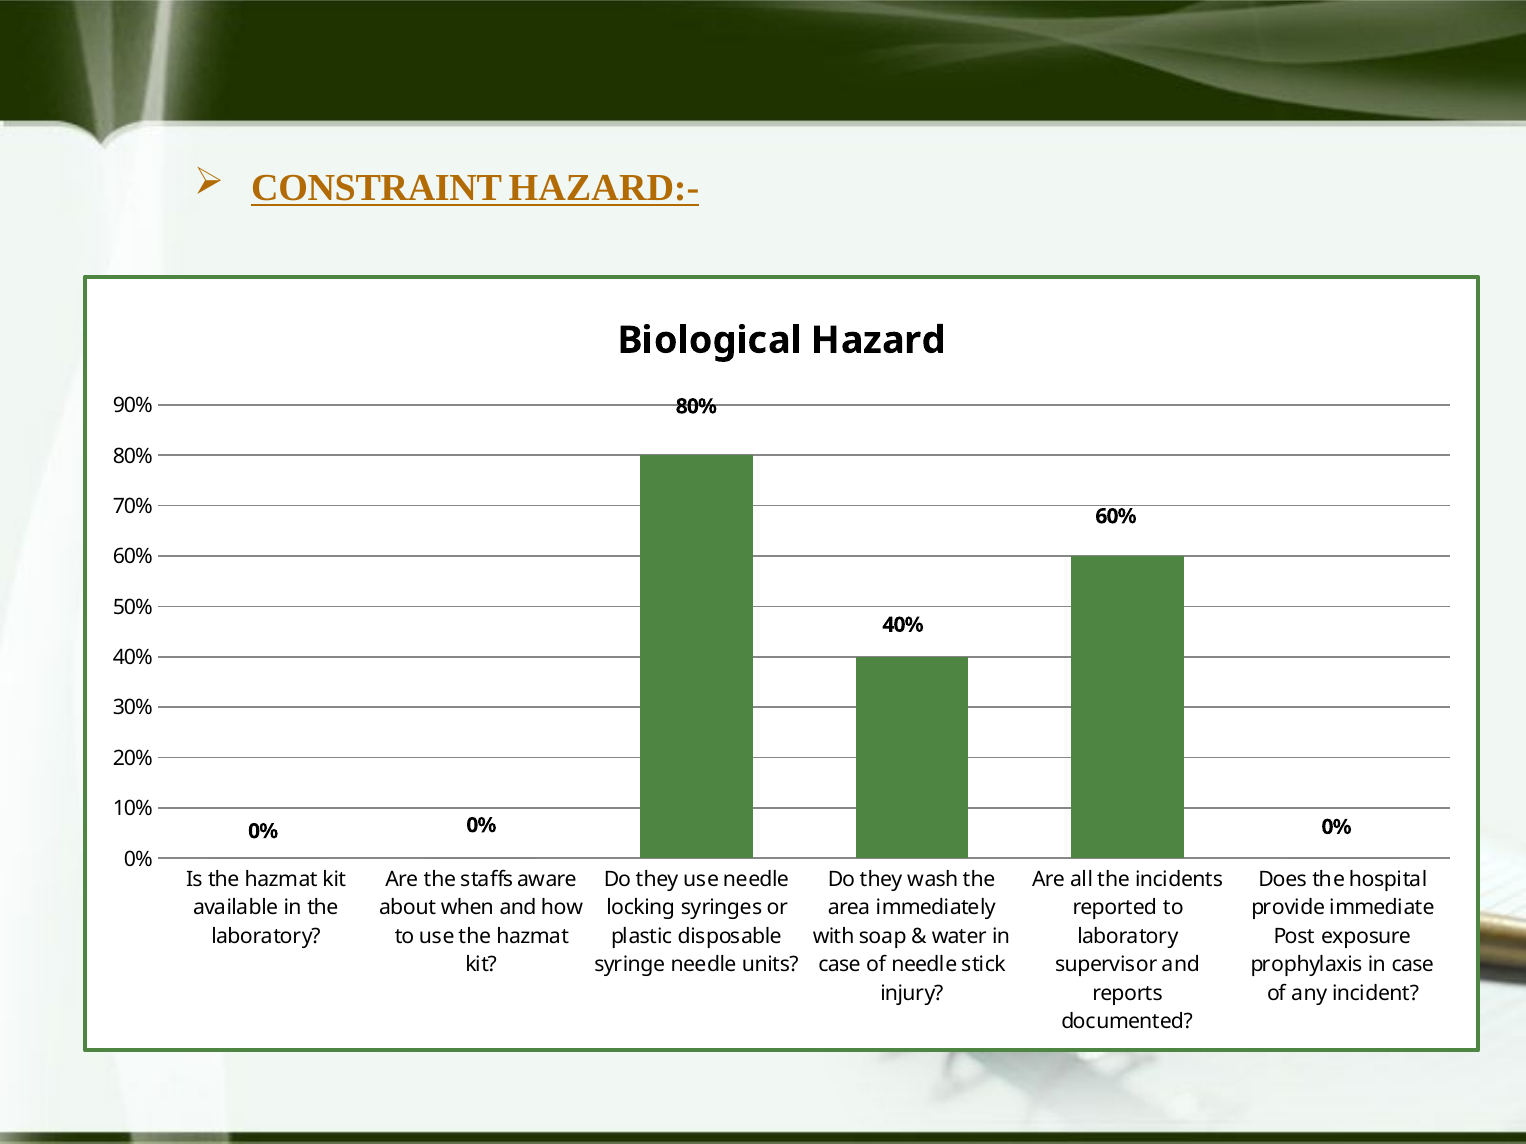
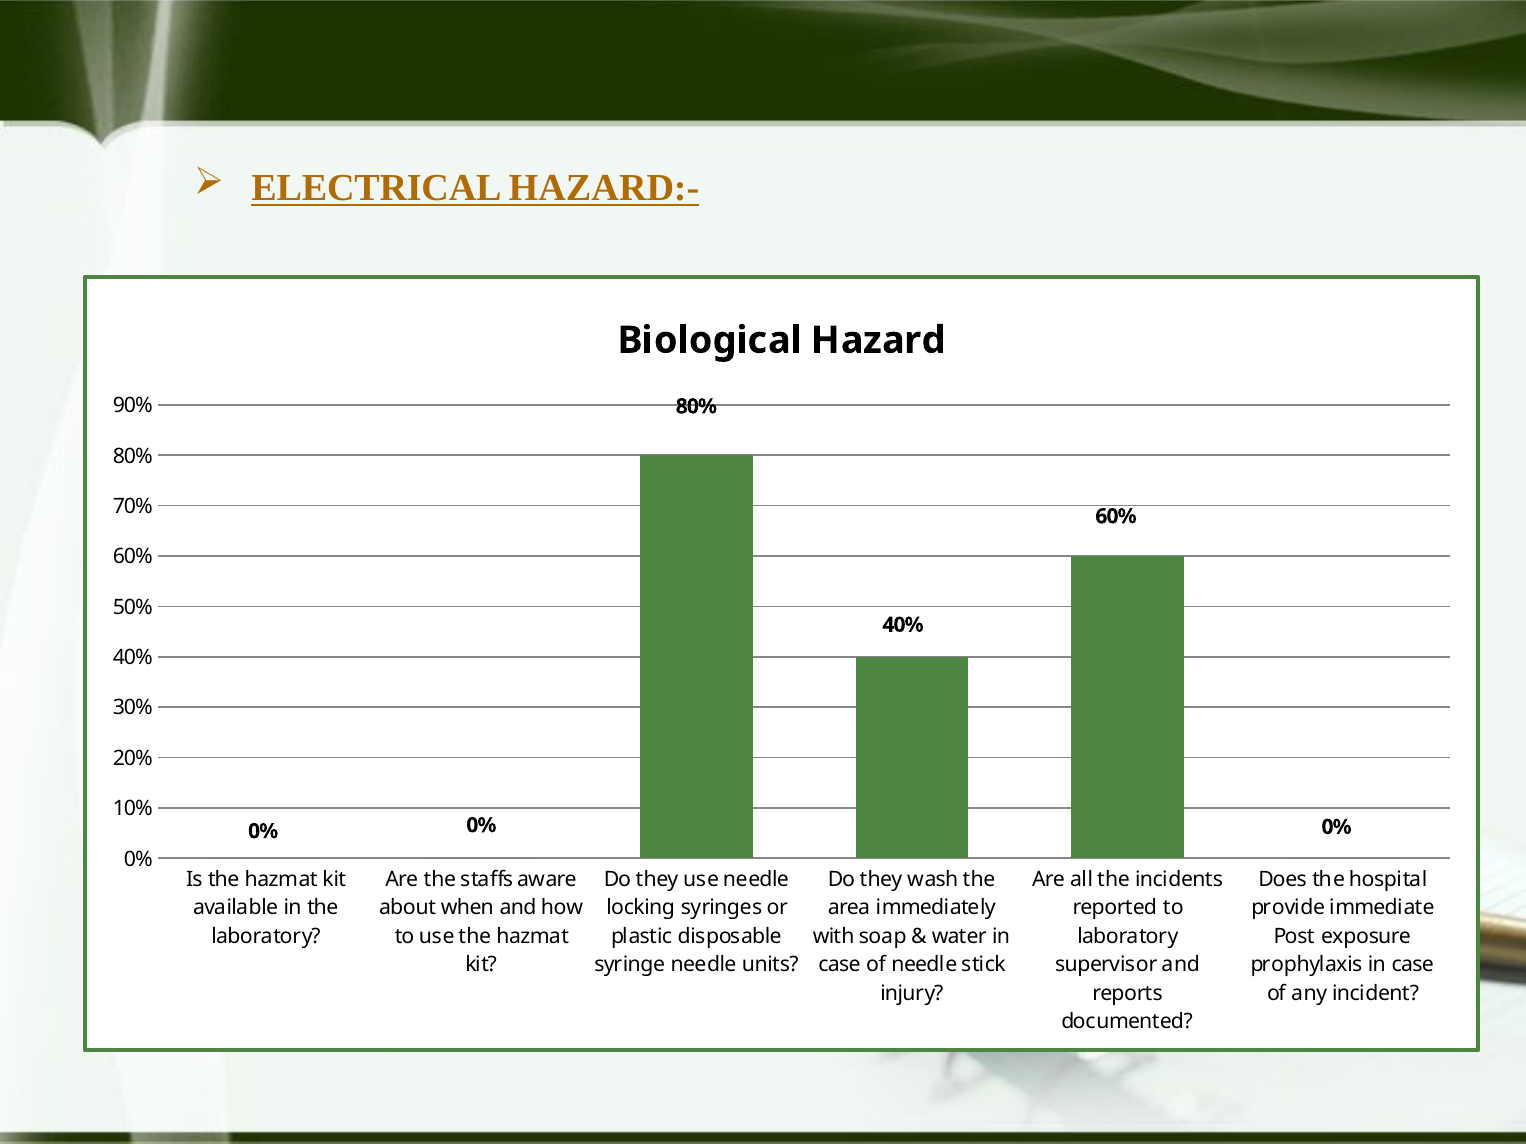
CONSTRAINT: CONSTRAINT -> ELECTRICAL
